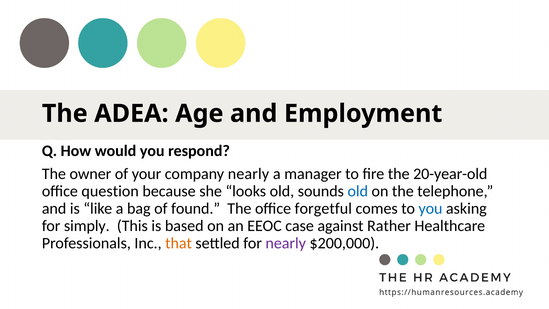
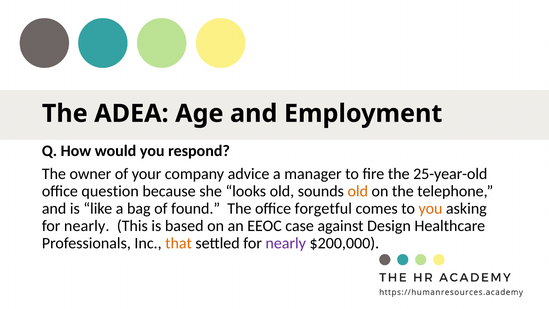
company nearly: nearly -> advice
20-year-old: 20-year-old -> 25-year-old
old at (358, 191) colour: blue -> orange
you at (431, 208) colour: blue -> orange
simply at (87, 226): simply -> nearly
Rather: Rather -> Design
